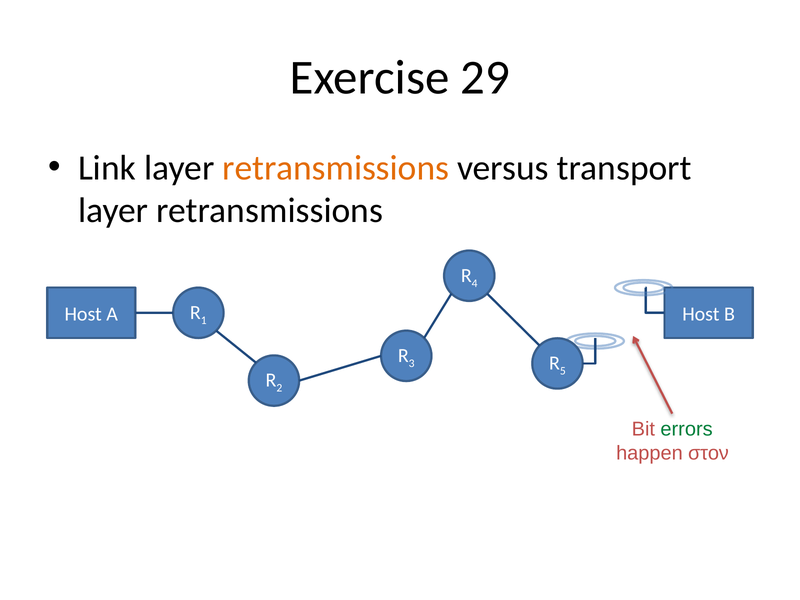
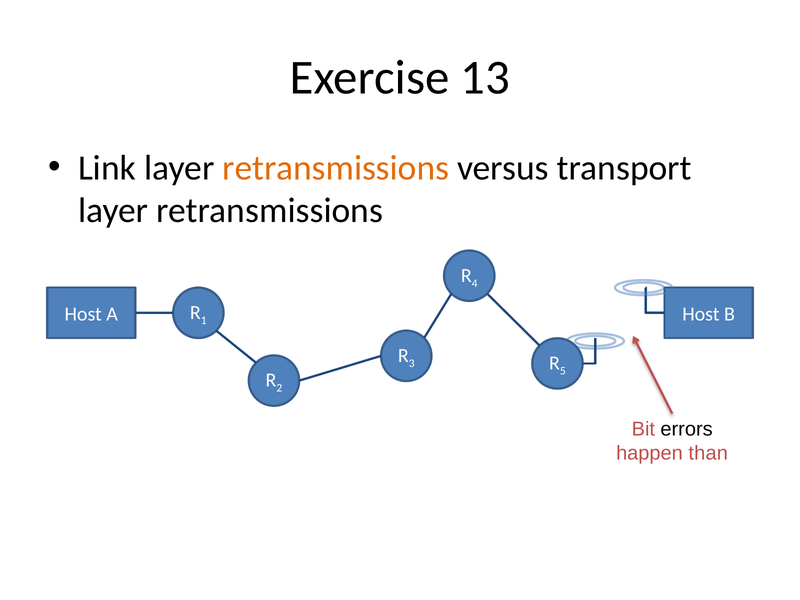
29: 29 -> 13
errors colour: green -> black
στον: στον -> than
